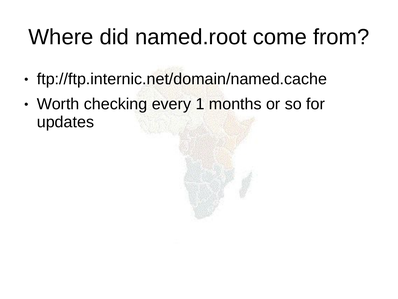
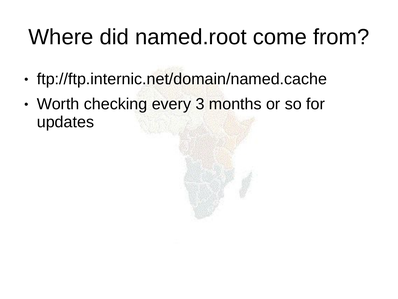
1: 1 -> 3
